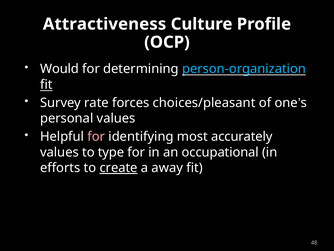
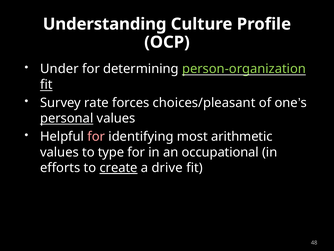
Attractiveness: Attractiveness -> Understanding
Would: Would -> Under
person-organization colour: light blue -> light green
personal underline: none -> present
accurately: accurately -> arithmetic
away: away -> drive
